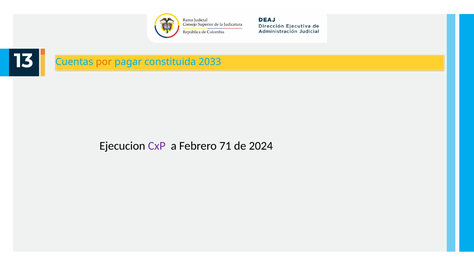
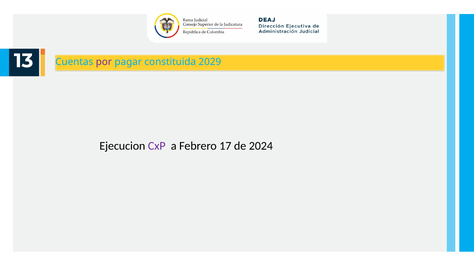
por colour: orange -> purple
2033: 2033 -> 2029
71: 71 -> 17
